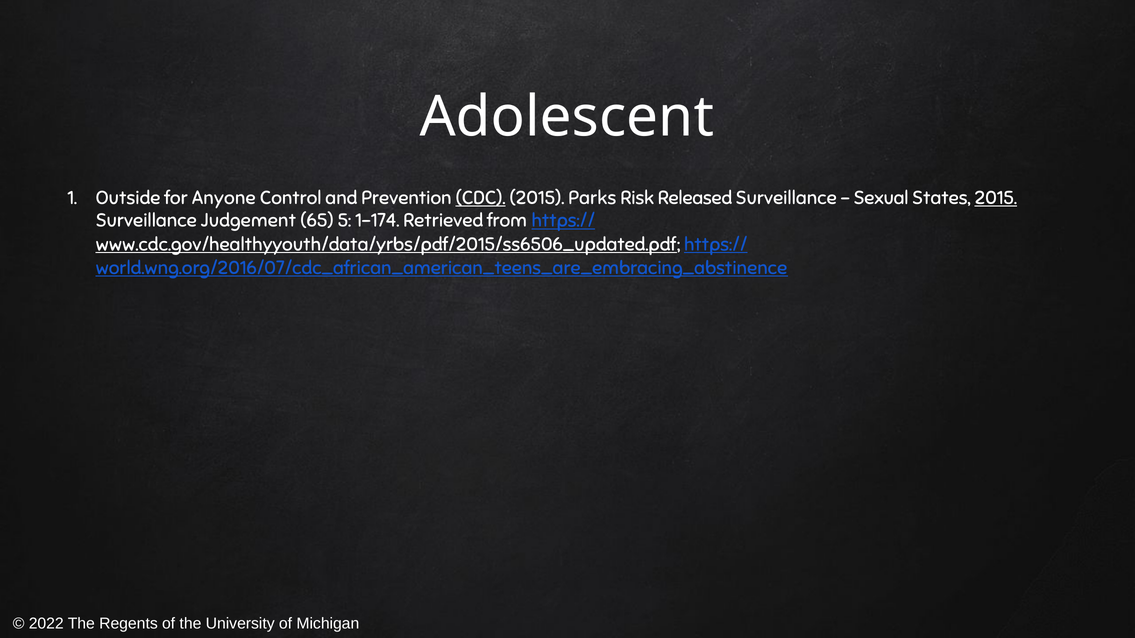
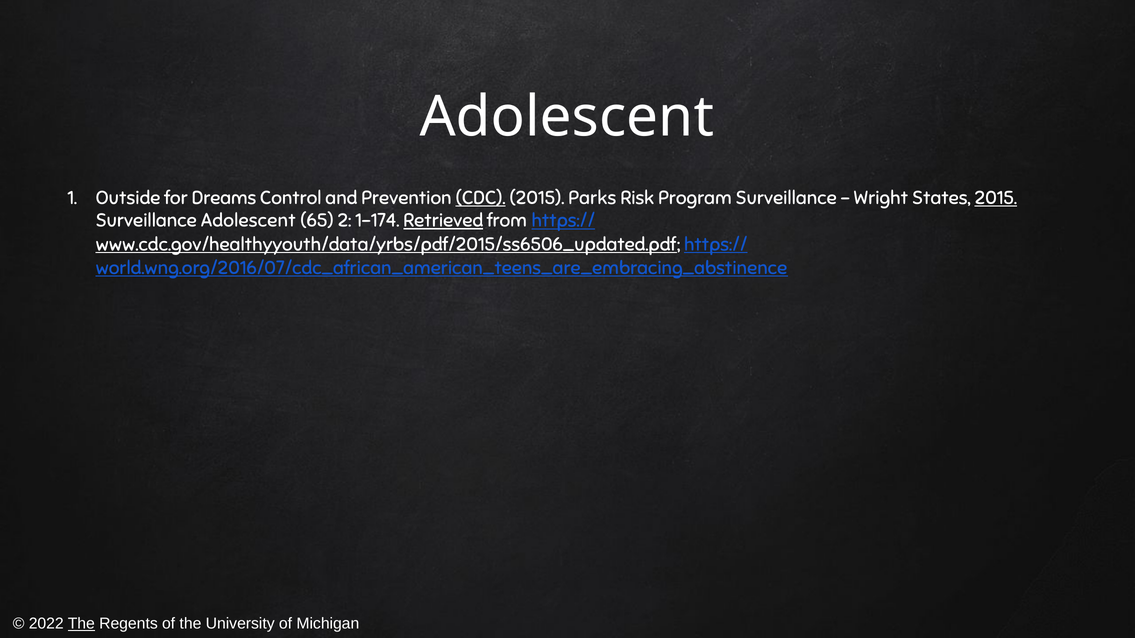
Anyone: Anyone -> Dreams
Released: Released -> Program
Sexual: Sexual -> Wright
Surveillance Judgement: Judgement -> Adolescent
5: 5 -> 2
Retrieved underline: none -> present
The at (81, 624) underline: none -> present
